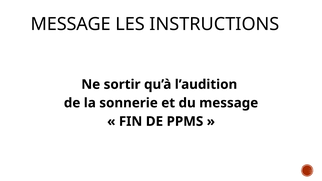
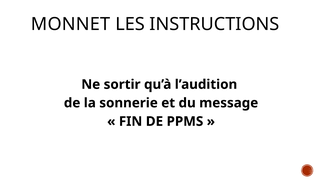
MESSAGE at (71, 24): MESSAGE -> MONNET
